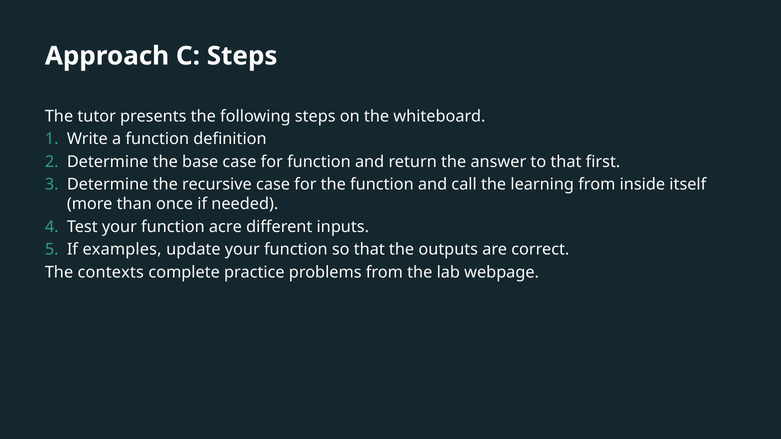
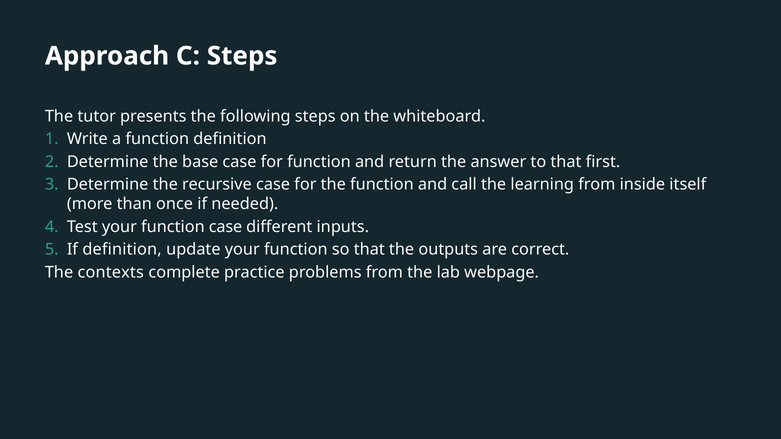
function acre: acre -> case
If examples: examples -> definition
